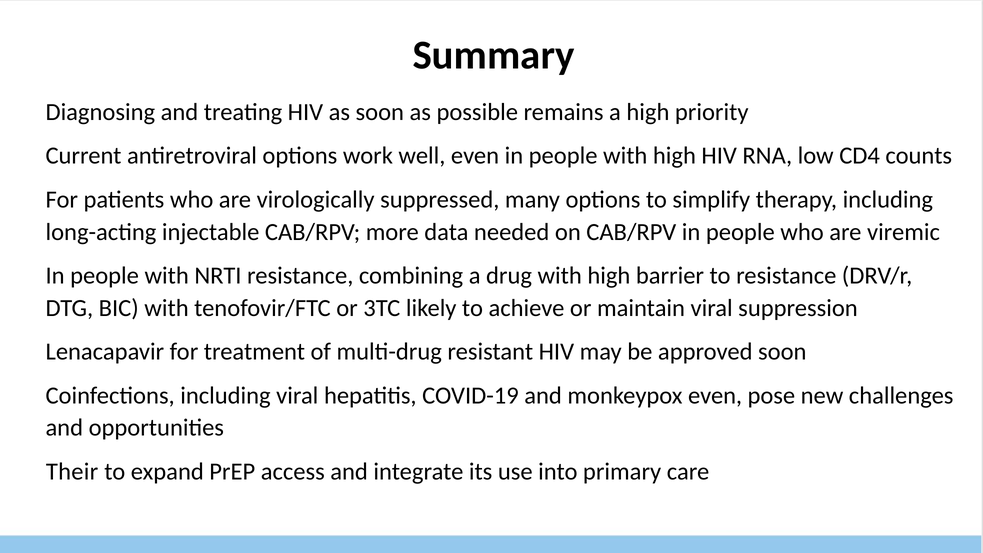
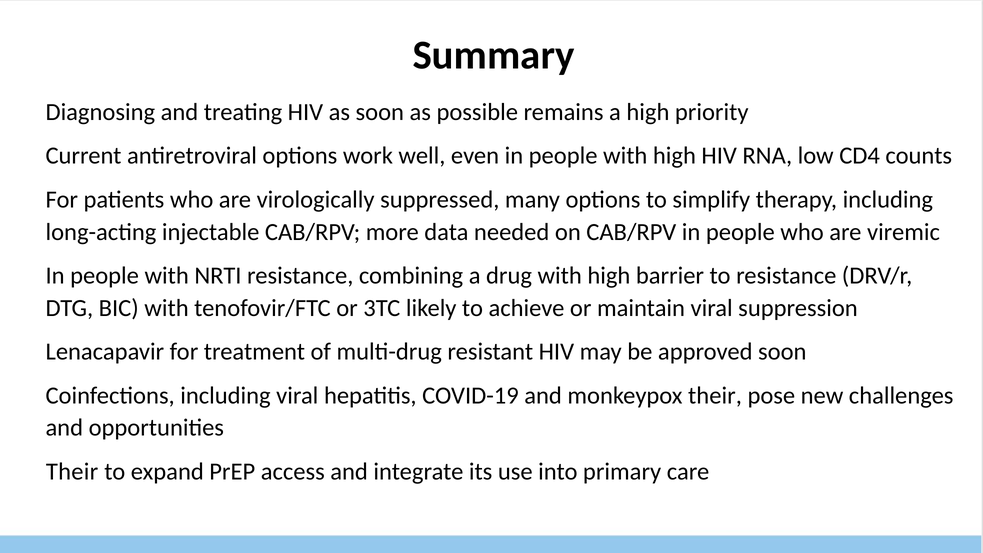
monkeypox even: even -> their
